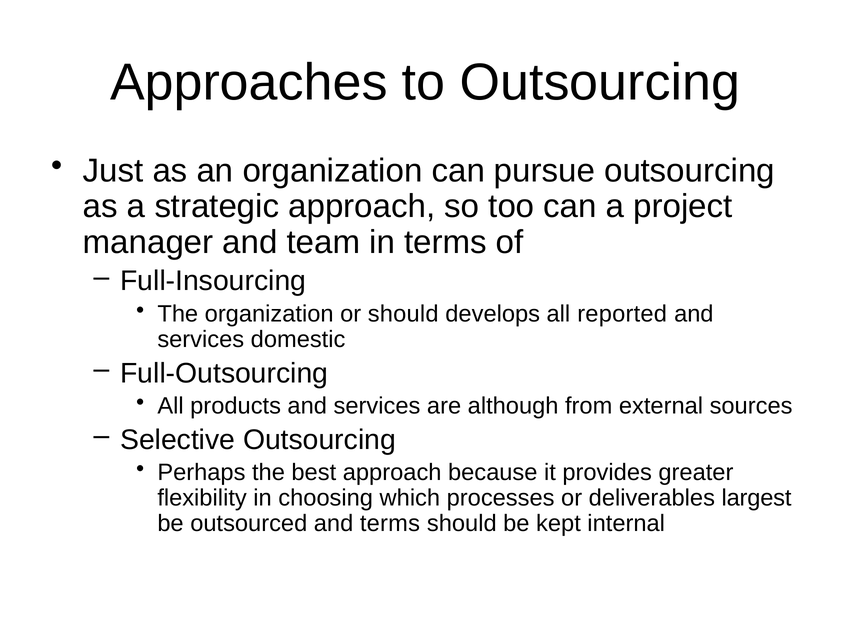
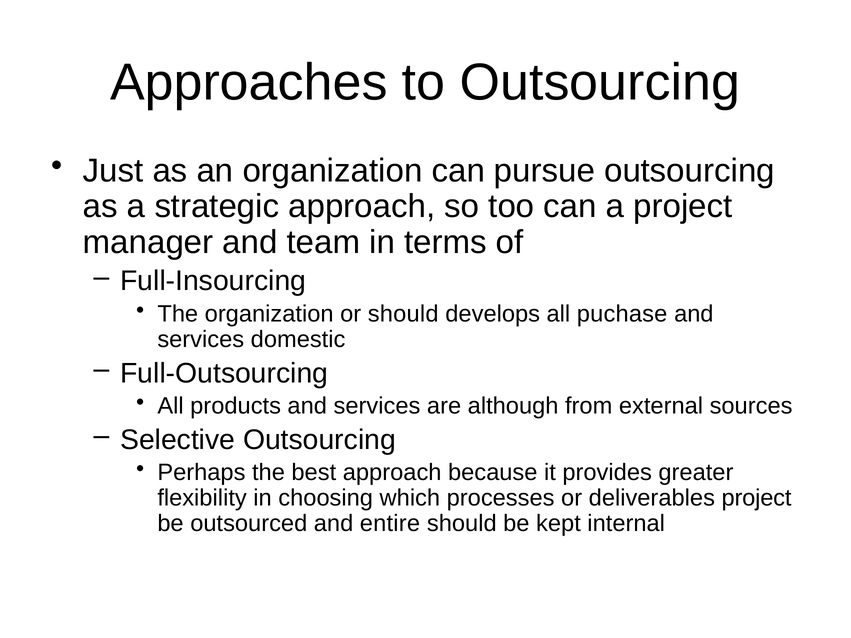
reported: reported -> puchase
deliverables largest: largest -> project
and terms: terms -> entire
